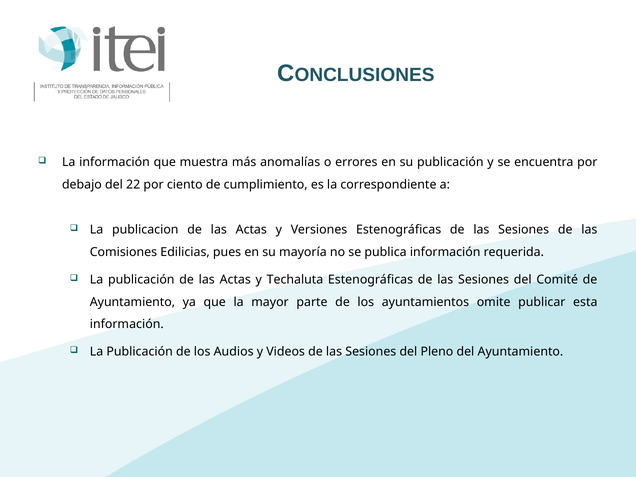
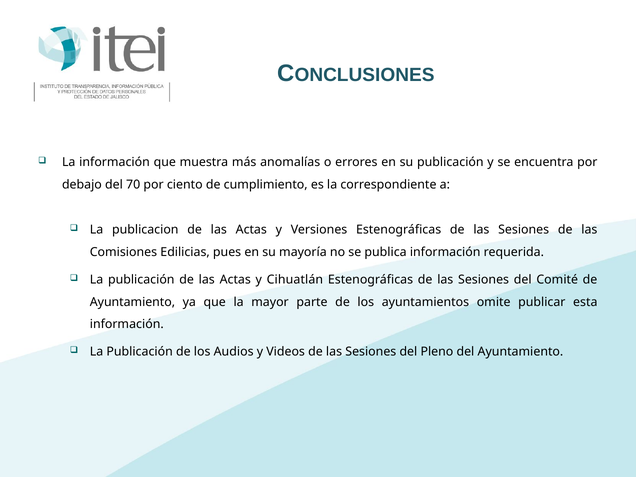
22: 22 -> 70
Techaluta: Techaluta -> Cihuatlán
